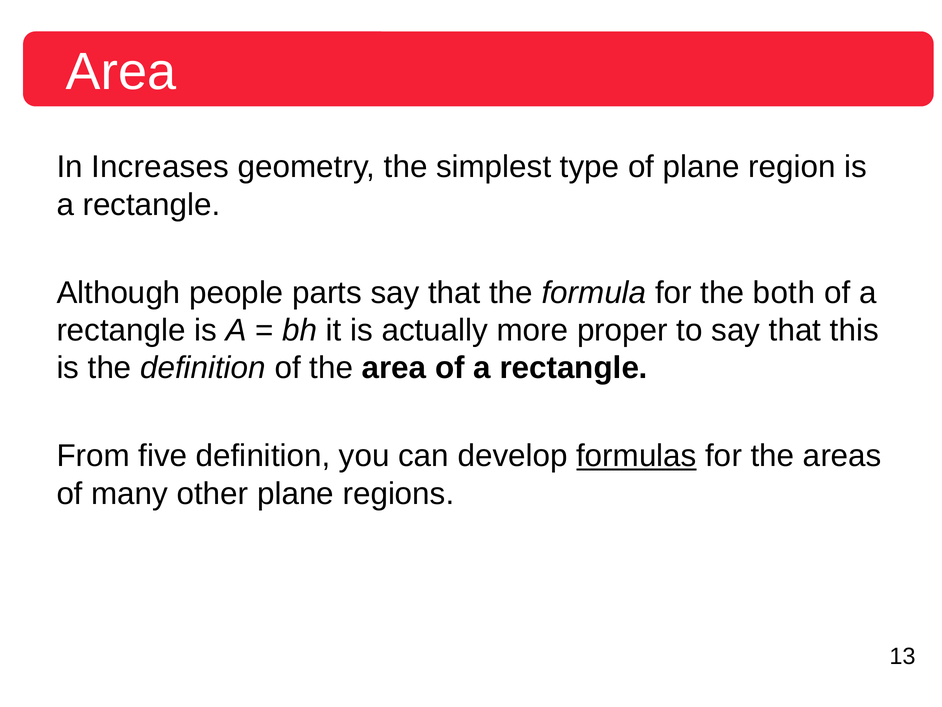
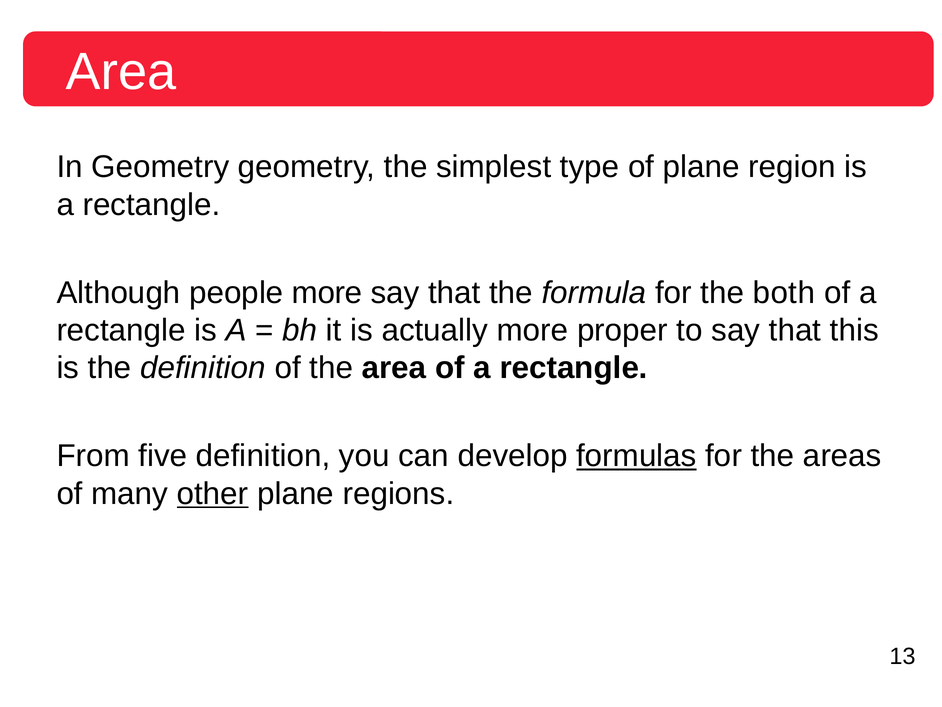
In Increases: Increases -> Geometry
people parts: parts -> more
other underline: none -> present
